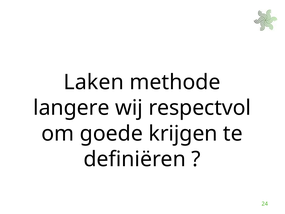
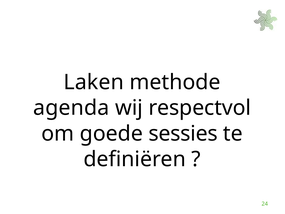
langere: langere -> agenda
krijgen: krijgen -> sessies
